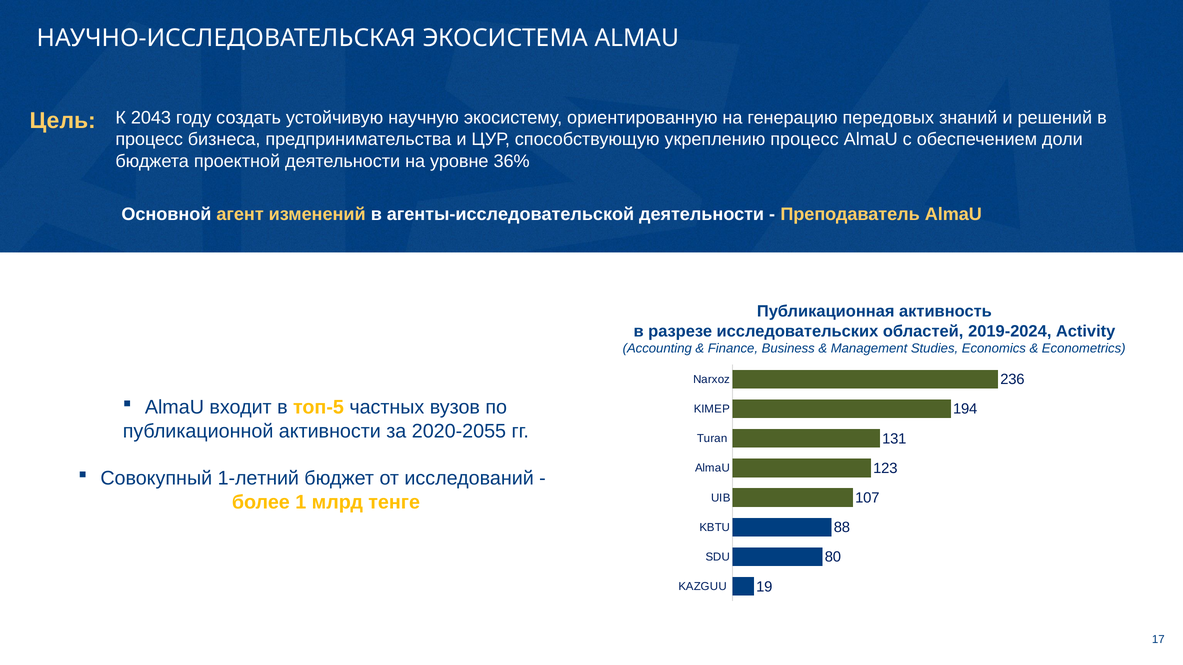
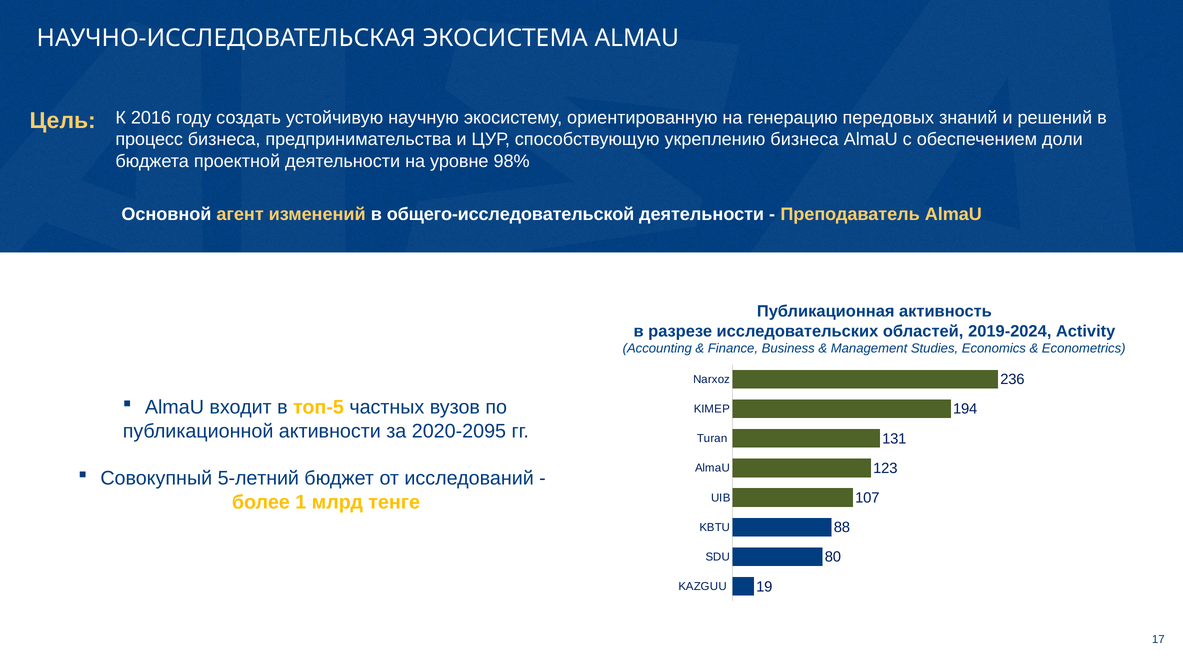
2043: 2043 -> 2016
укреплению процесс: процесс -> бизнеса
36%: 36% -> 98%
агенты-исследовательской: агенты-исследовательской -> общего-исследовательской
2020-2055: 2020-2055 -> 2020-2095
1-летний: 1-летний -> 5-летний
